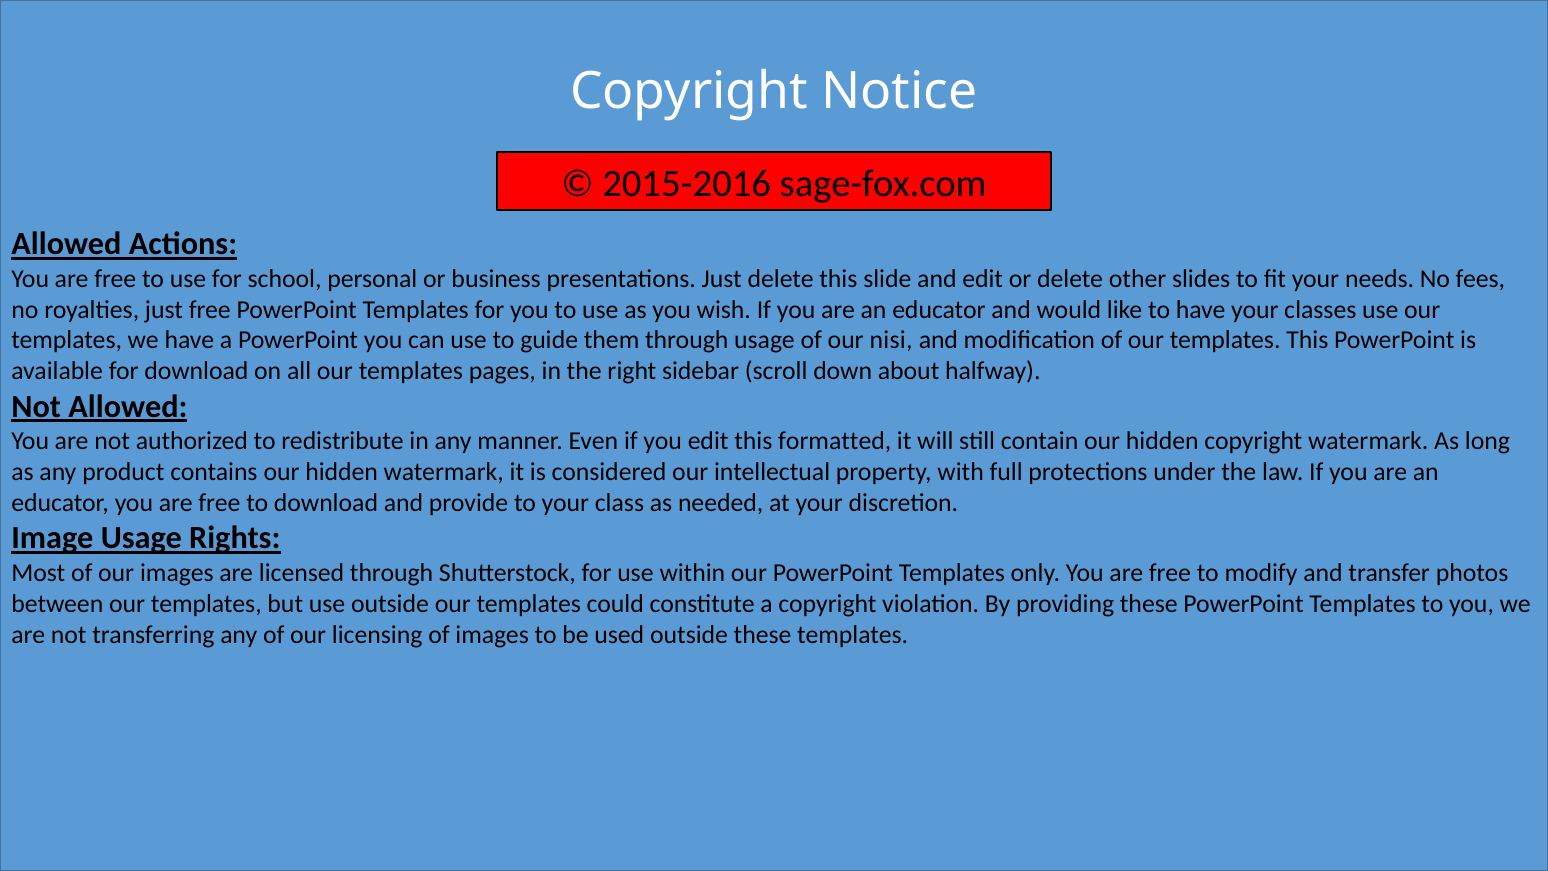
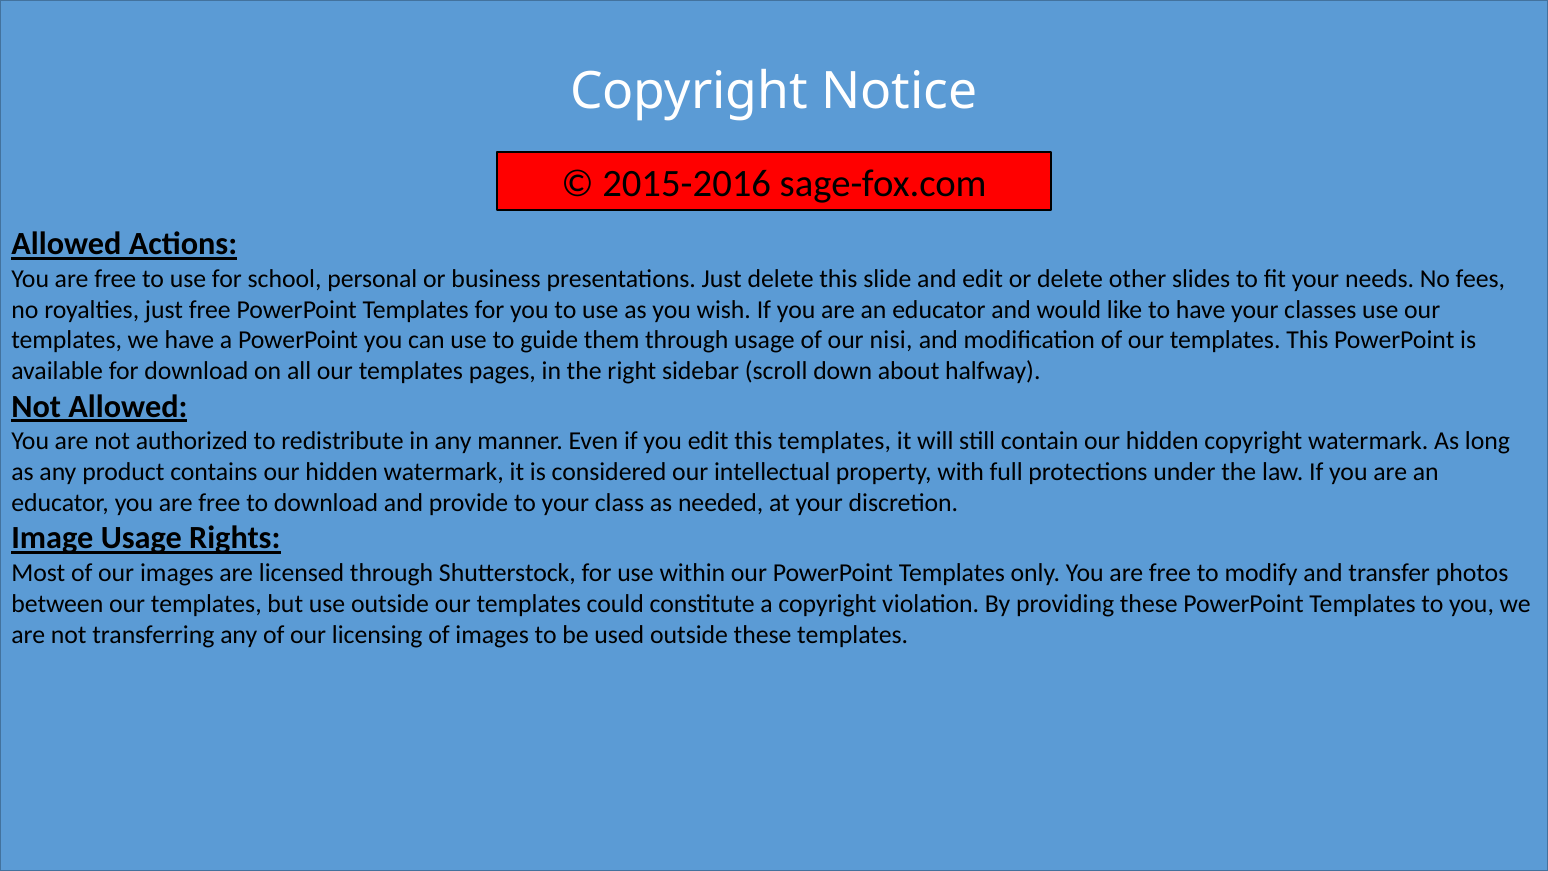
this formatted: formatted -> templates
